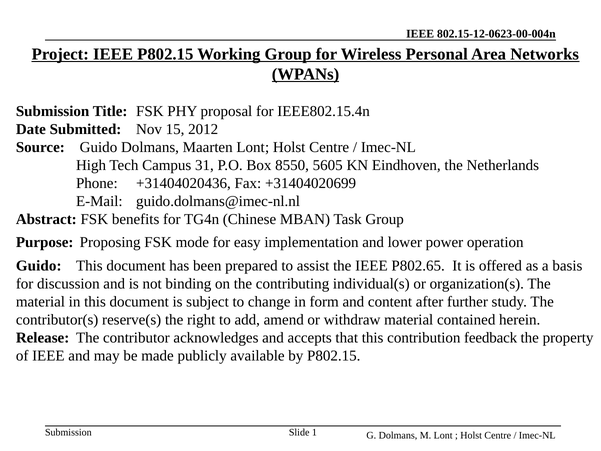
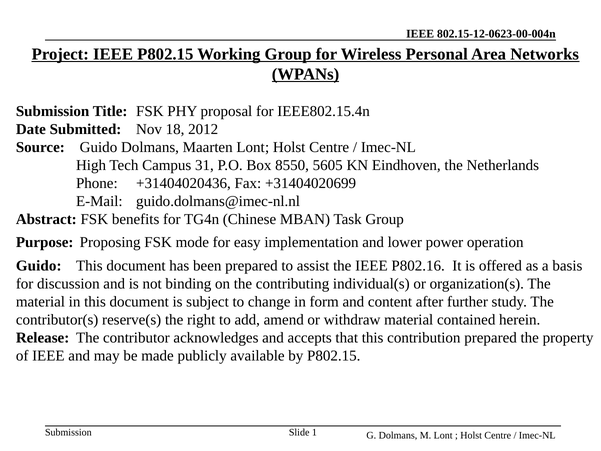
15: 15 -> 18
P802.65: P802.65 -> P802.16
contribution feedback: feedback -> prepared
